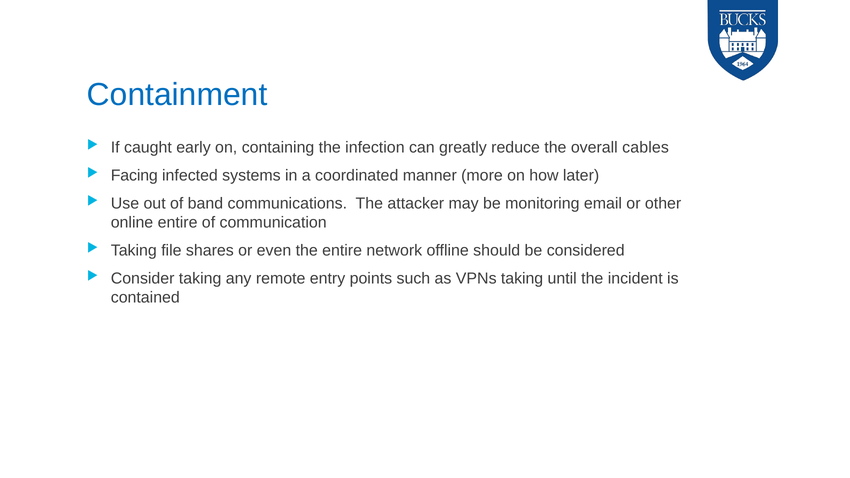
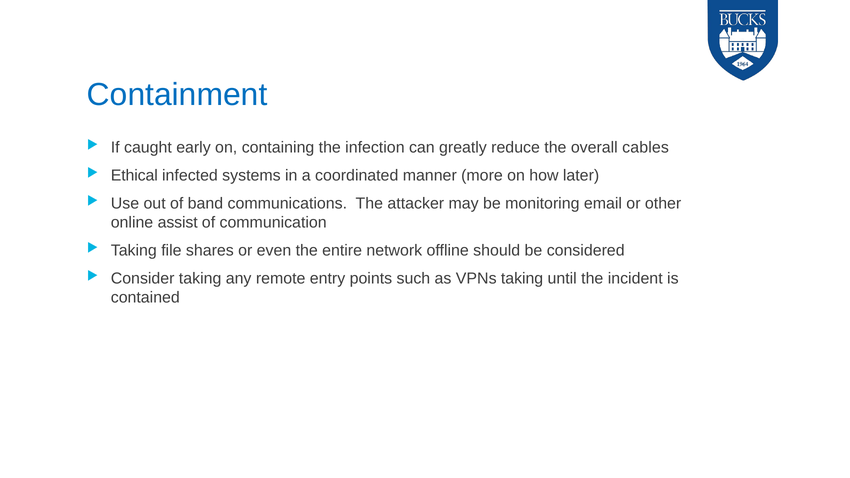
Facing: Facing -> Ethical
online entire: entire -> assist
